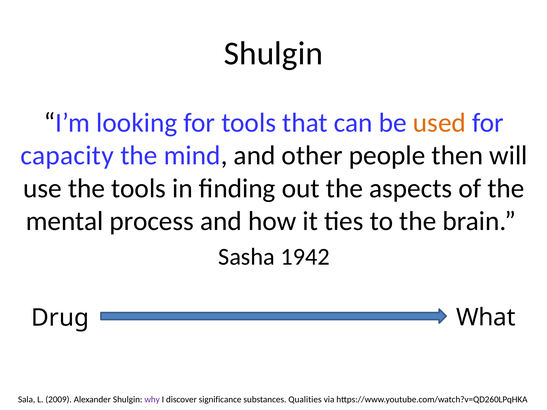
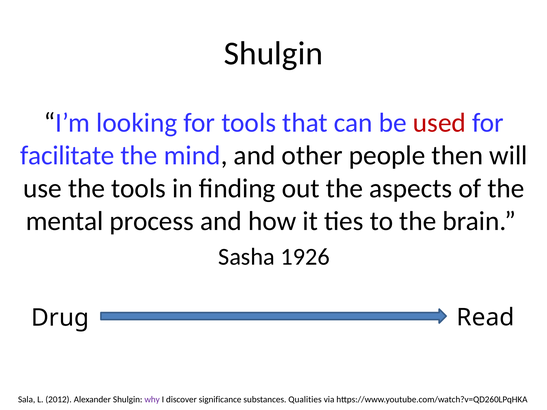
used colour: orange -> red
capacity: capacity -> facilitate
1942: 1942 -> 1926
What: What -> Read
2009: 2009 -> 2012
